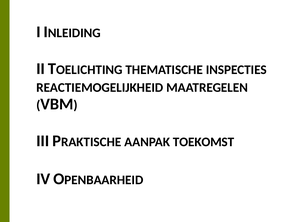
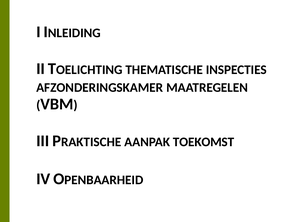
REACTIEMOGELIJKHEID: REACTIEMOGELIJKHEID -> AFZONDERINGSKAMER
